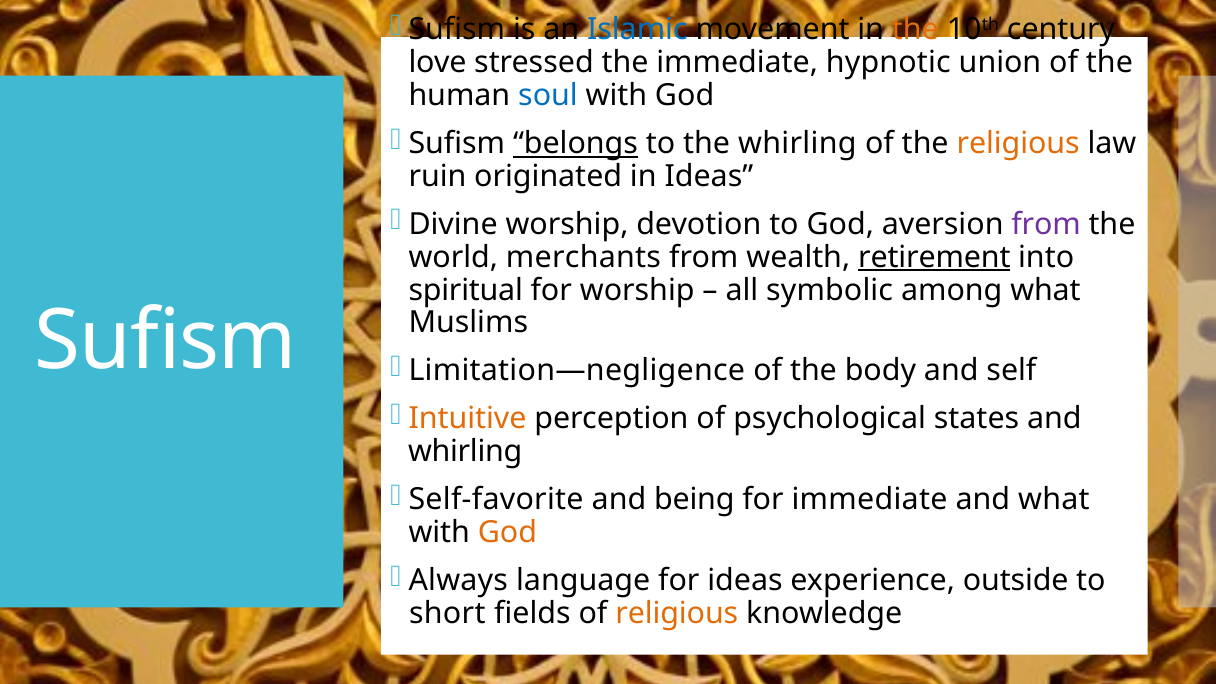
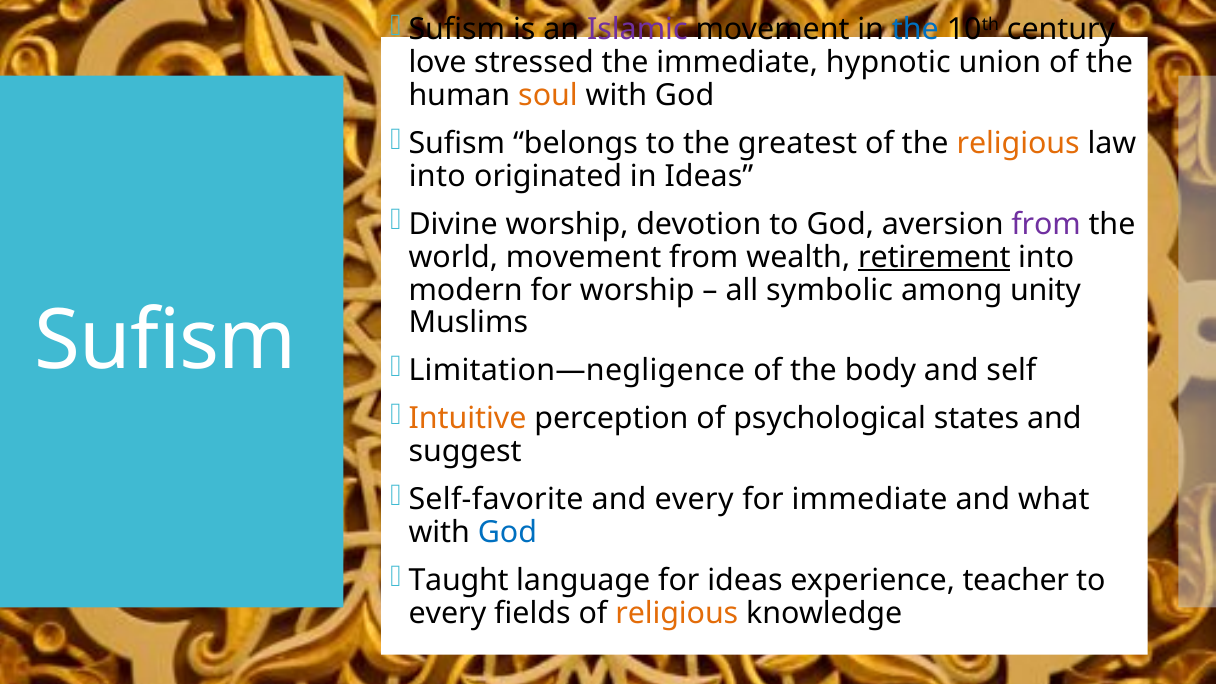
Islamic colour: blue -> purple
the at (915, 30) colour: orange -> blue
soul colour: blue -> orange
belongs underline: present -> none
the whirling: whirling -> greatest
ruin at (437, 176): ruin -> into
world merchants: merchants -> movement
spiritual: spiritual -> modern
among what: what -> unity
whirling at (465, 452): whirling -> suggest
and being: being -> every
God at (507, 532) colour: orange -> blue
Always: Always -> Taught
outside: outside -> teacher
short at (447, 613): short -> every
